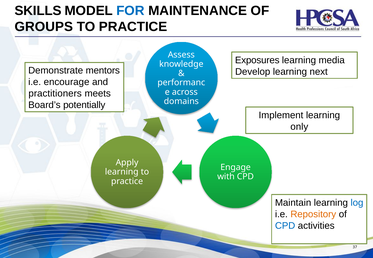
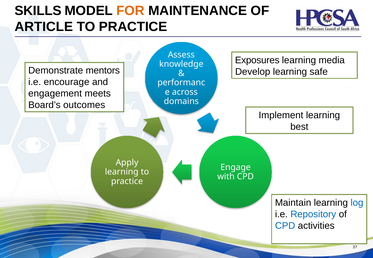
FOR colour: blue -> orange
GROUPS: GROUPS -> ARTICLE
next: next -> safe
practitioners: practitioners -> engagement
potentially: potentially -> outcomes
only: only -> best
Repository colour: orange -> blue
